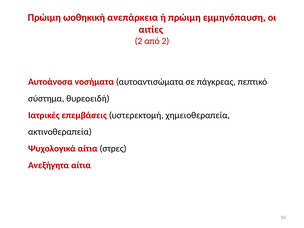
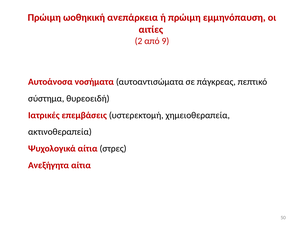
από 2: 2 -> 9
